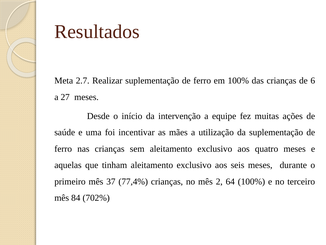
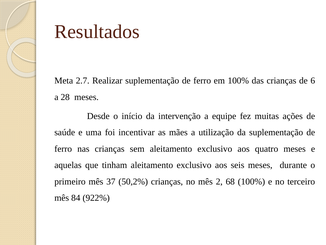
27: 27 -> 28
77,4%: 77,4% -> 50,2%
64: 64 -> 68
702%: 702% -> 922%
